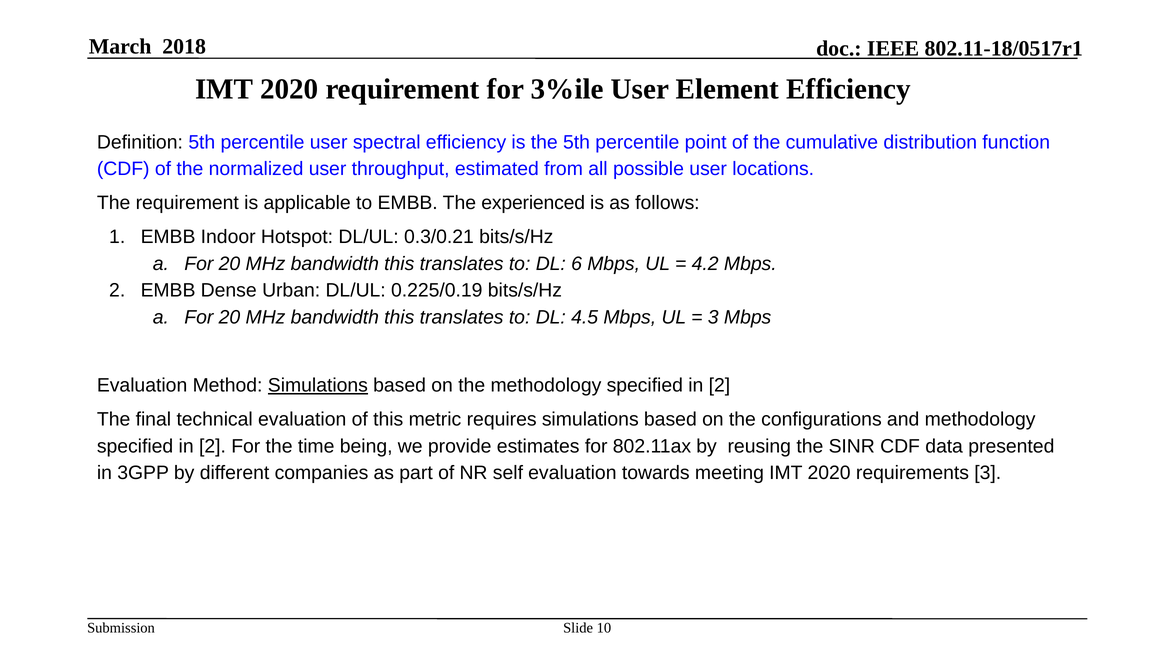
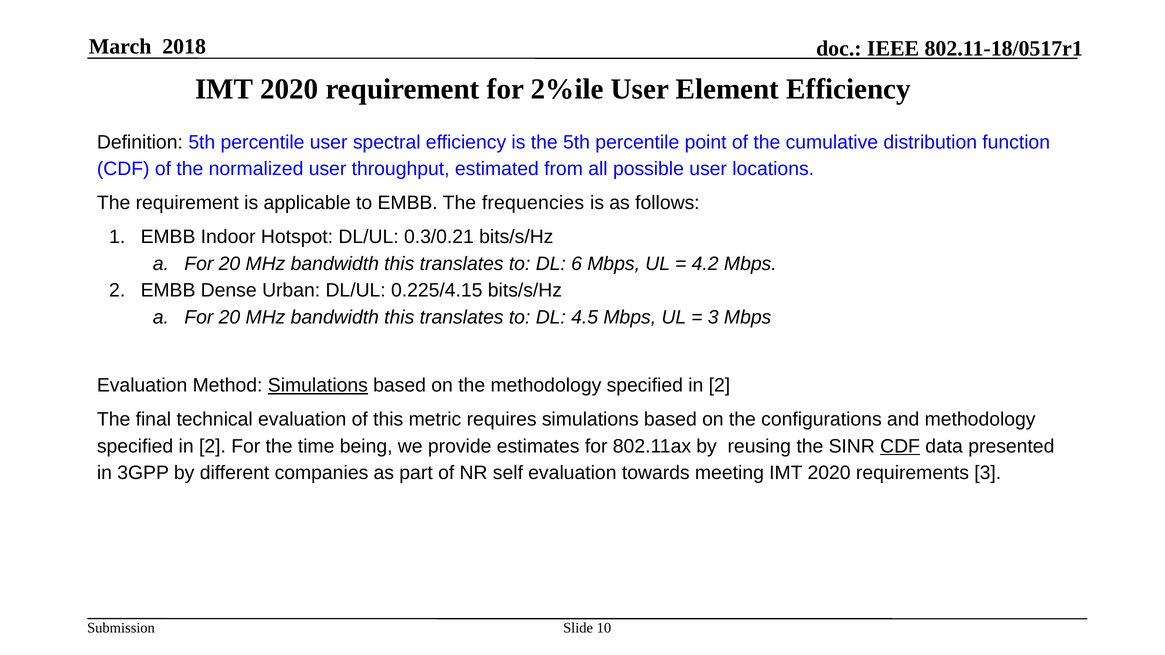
3%ile: 3%ile -> 2%ile
experienced: experienced -> frequencies
0.225/0.19: 0.225/0.19 -> 0.225/4.15
CDF at (900, 446) underline: none -> present
